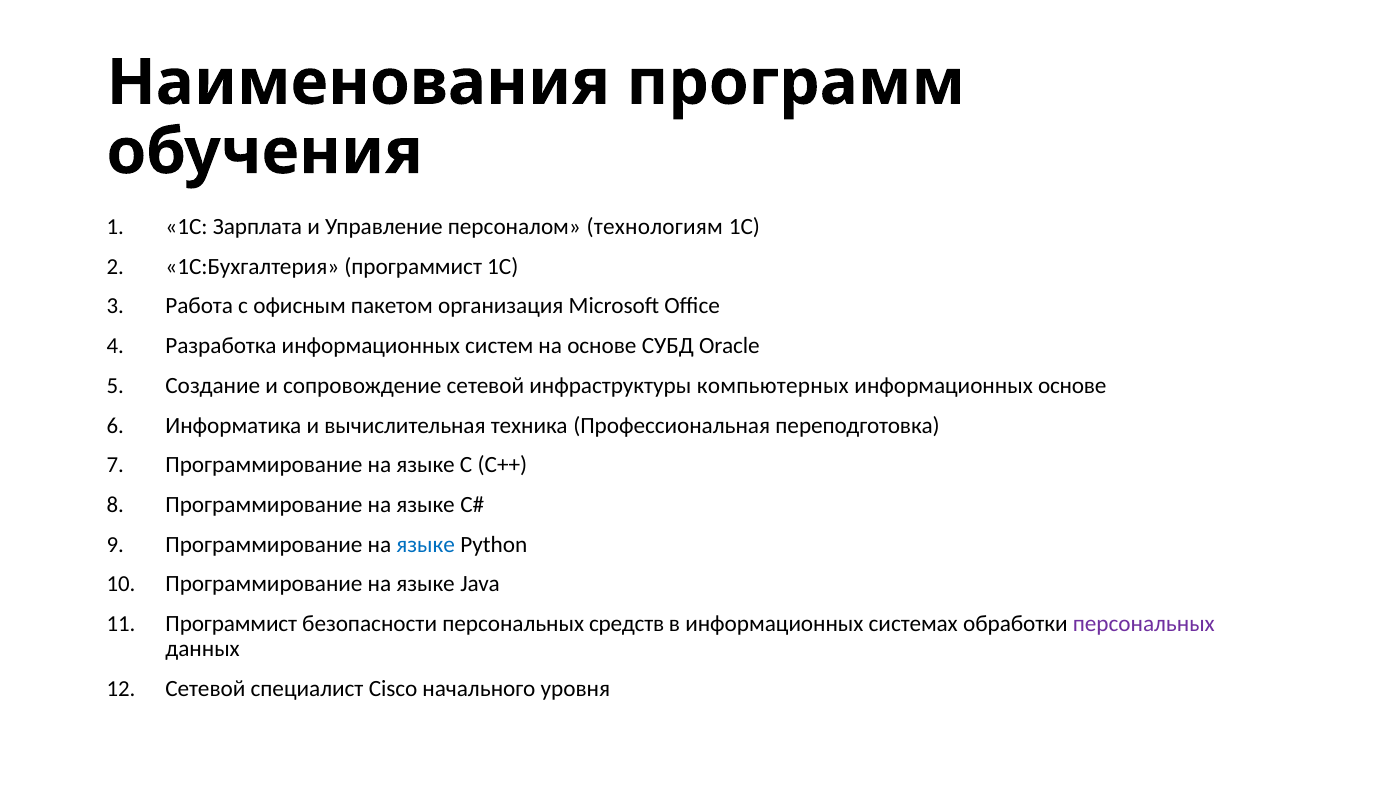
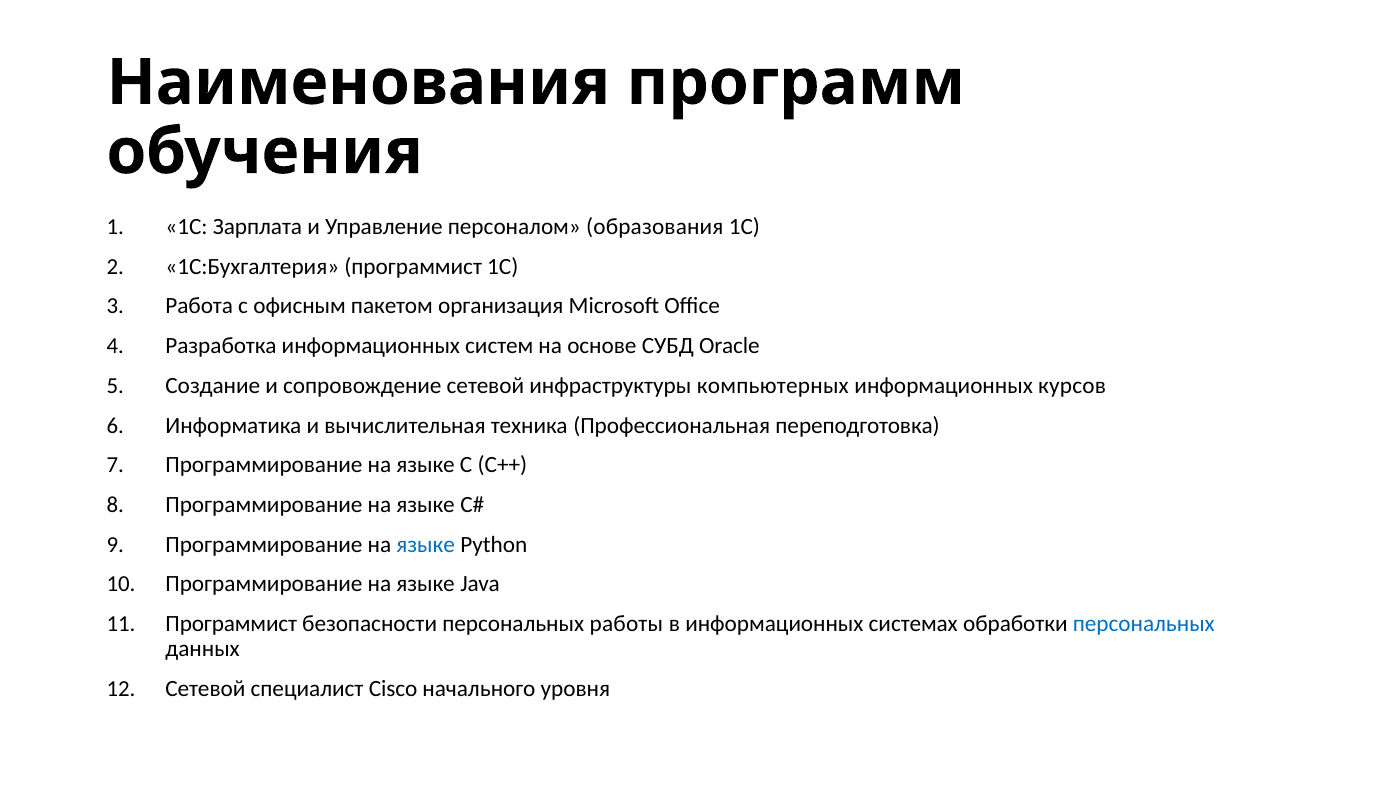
технологиям: технологиям -> образования
информационных основе: основе -> курсов
средств: средств -> работы
персональных at (1144, 624) colour: purple -> blue
